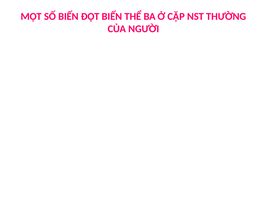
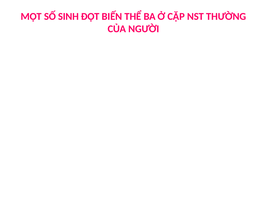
SỐ BIẾN: BIẾN -> SINH
